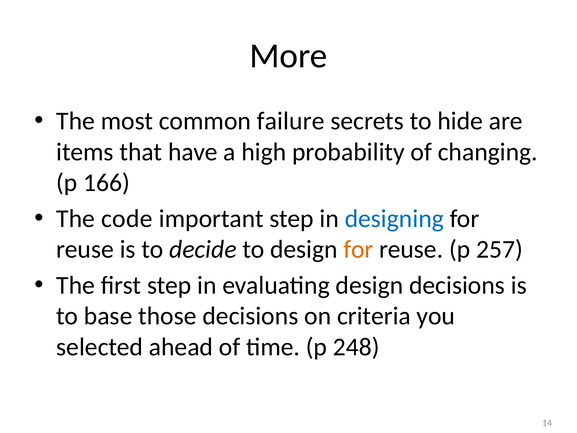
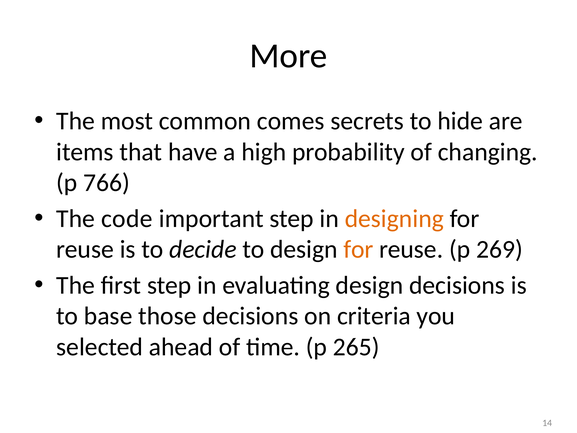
failure: failure -> comes
166: 166 -> 766
designing colour: blue -> orange
257: 257 -> 269
248: 248 -> 265
